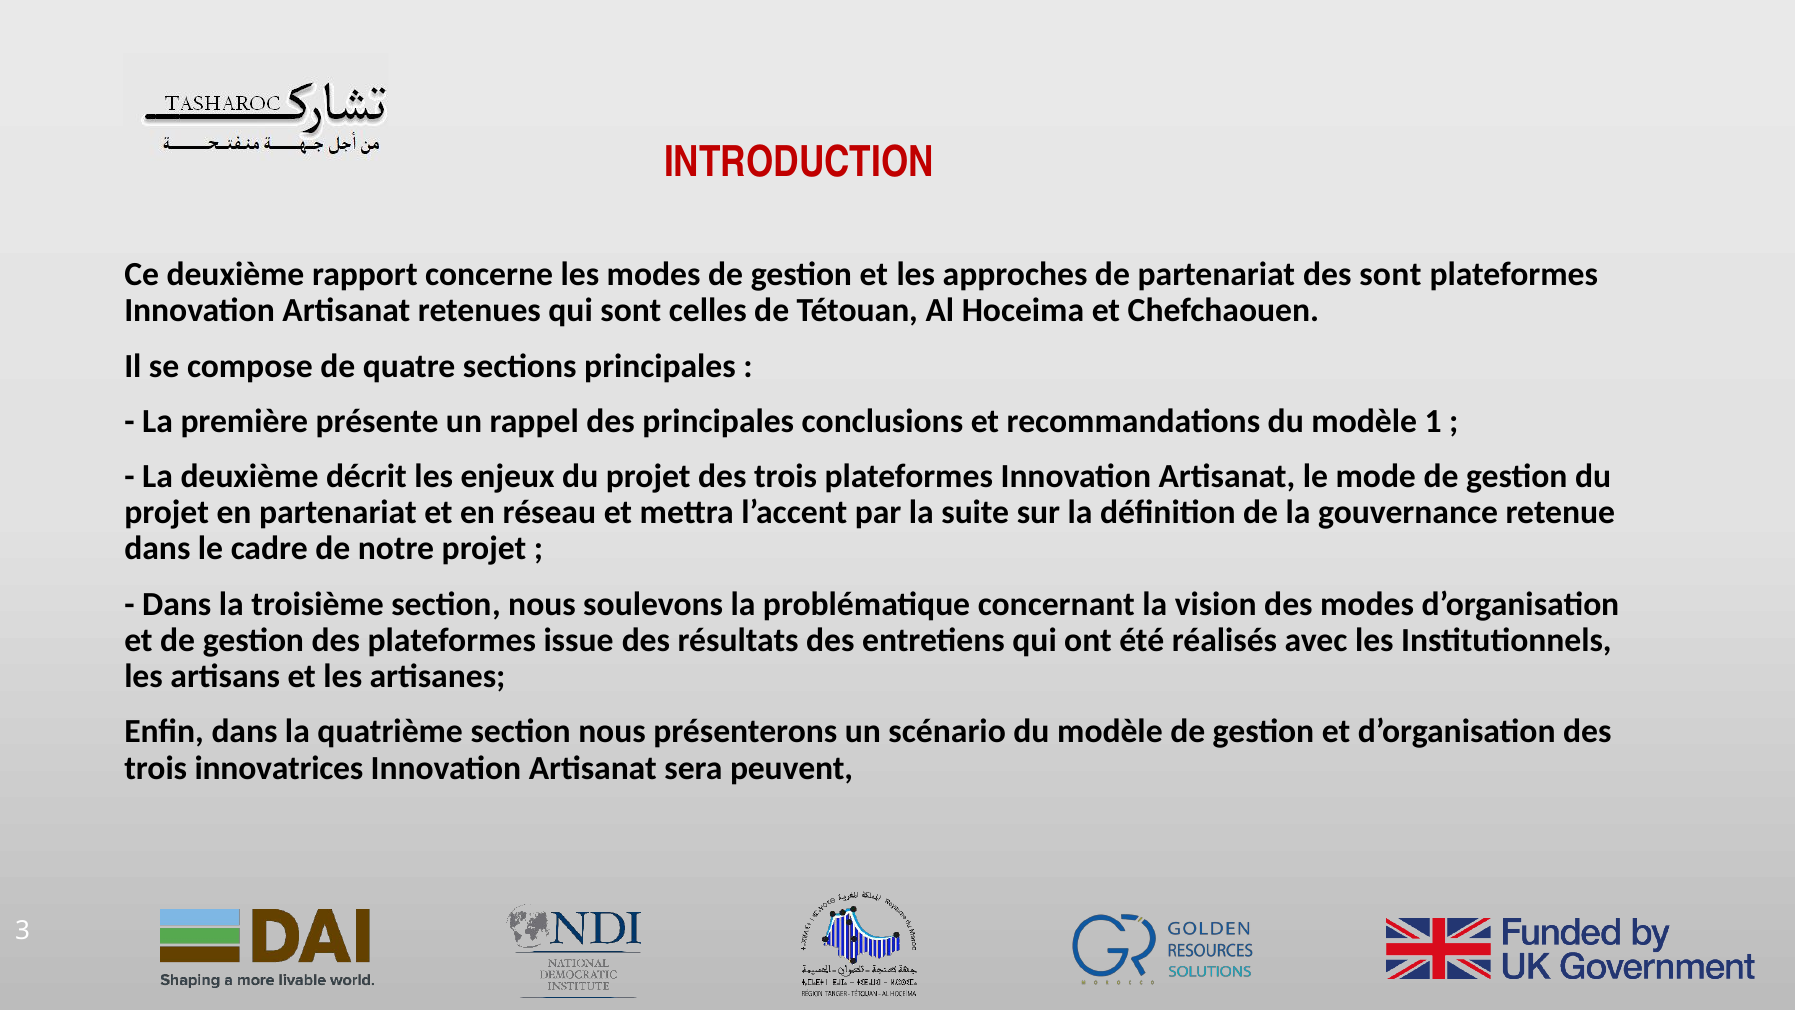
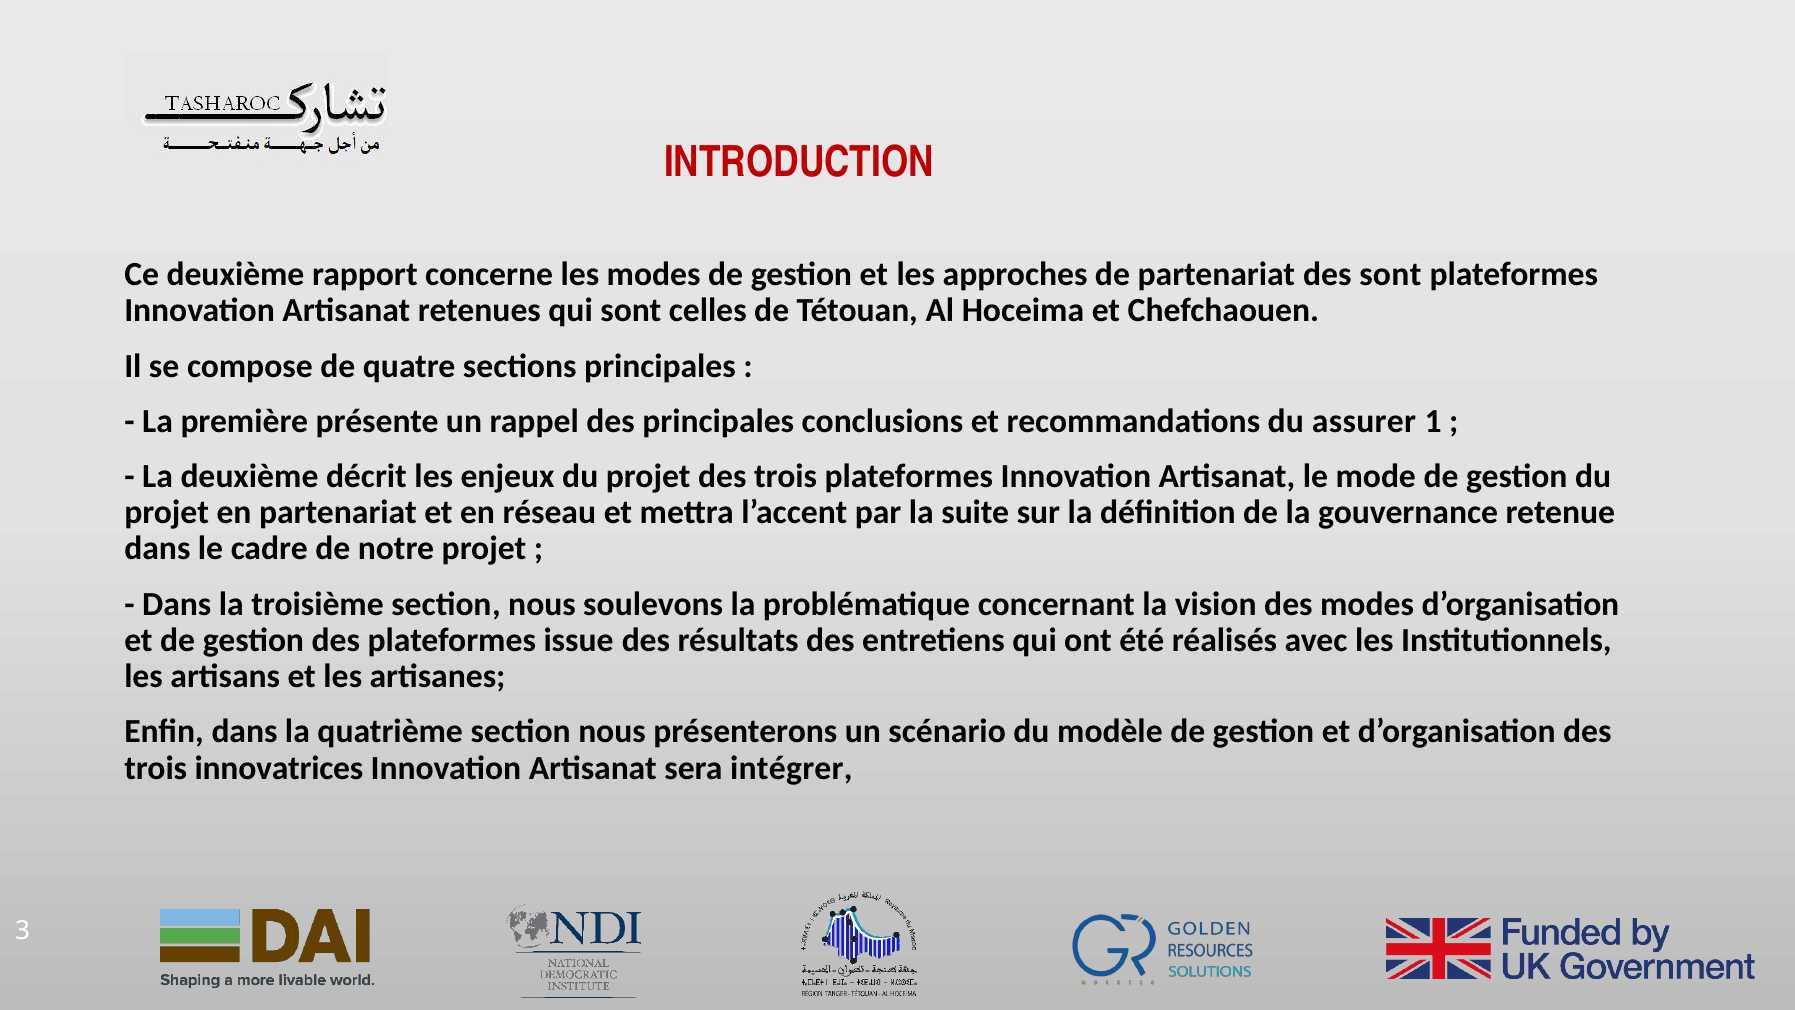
recommandations du modèle: modèle -> assurer
peuvent: peuvent -> intégrer
